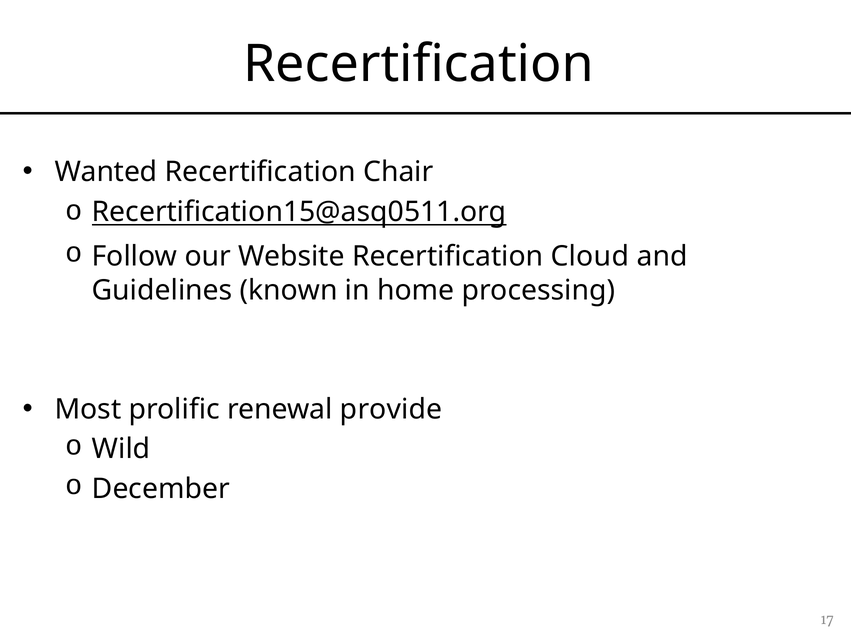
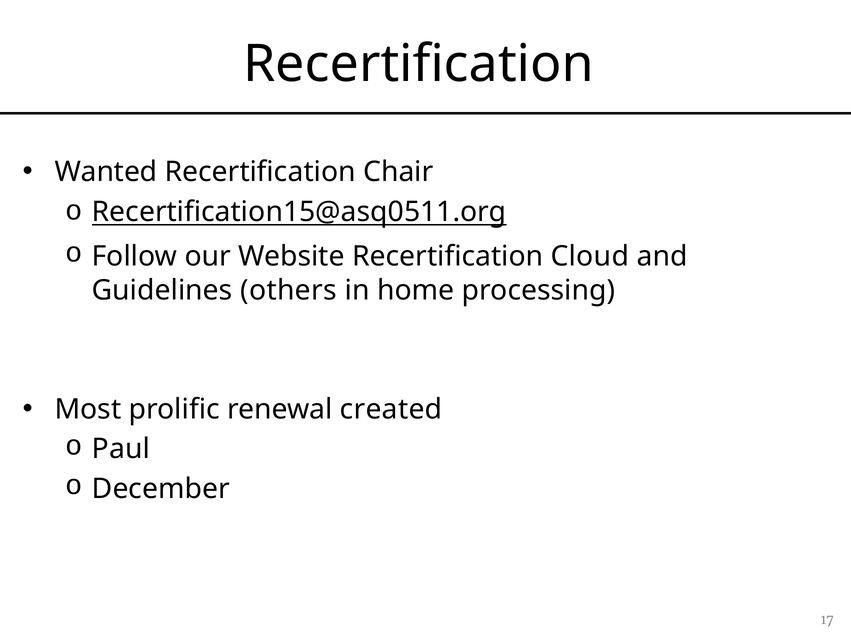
known: known -> others
provide: provide -> created
Wild: Wild -> Paul
